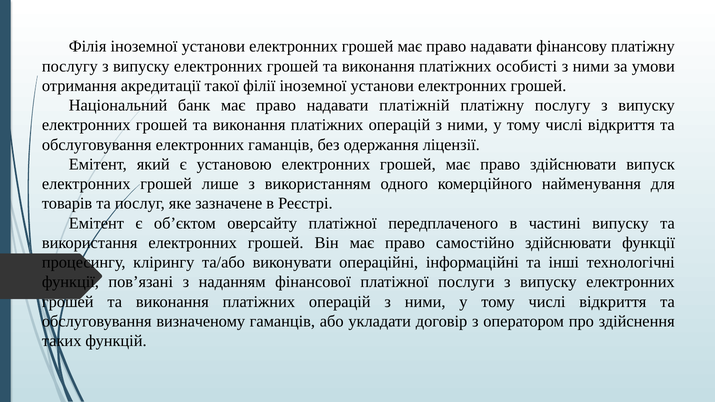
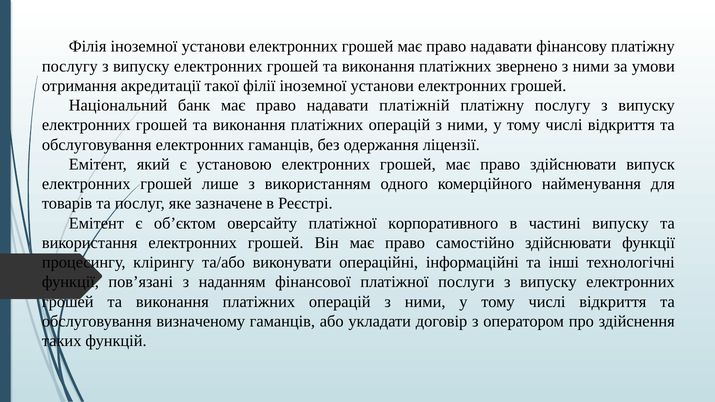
особисті: особисті -> звернено
передплаченого: передплаченого -> корпоративного
